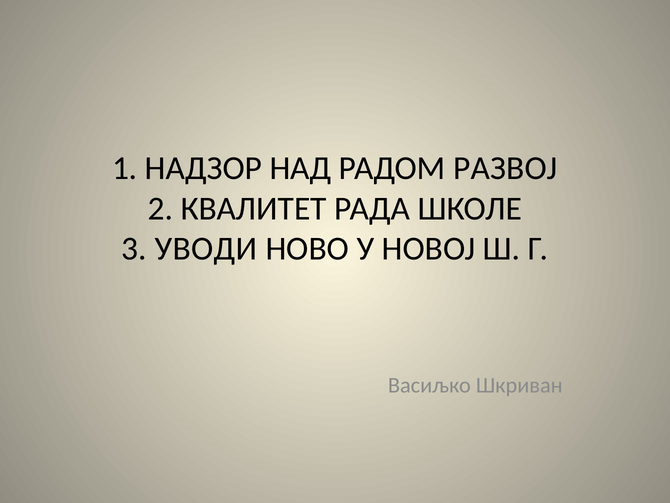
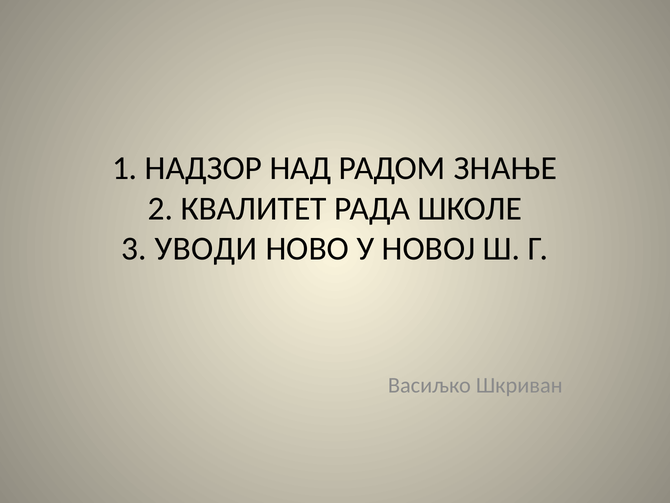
РАЗВОЈ: РАЗВОЈ -> ЗНАЊЕ
